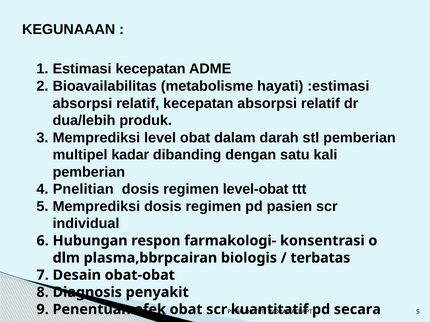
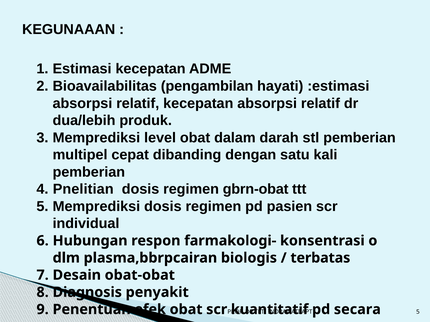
metabolisme: metabolisme -> pengambilan
kadar: kadar -> cepat
level-obat: level-obat -> gbrn-obat
